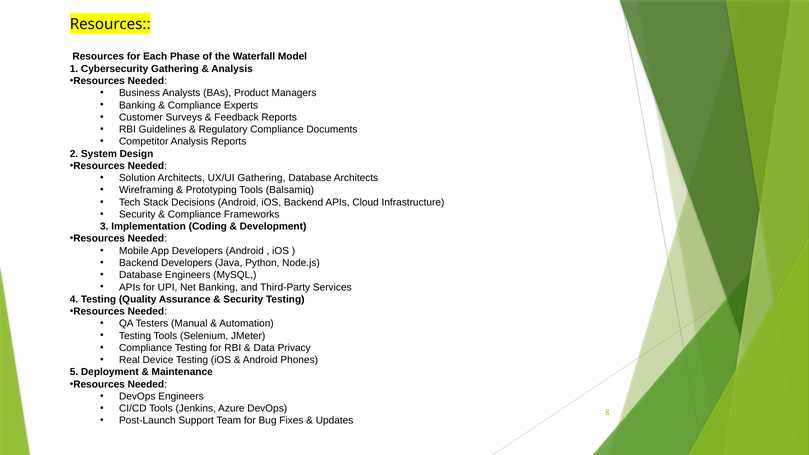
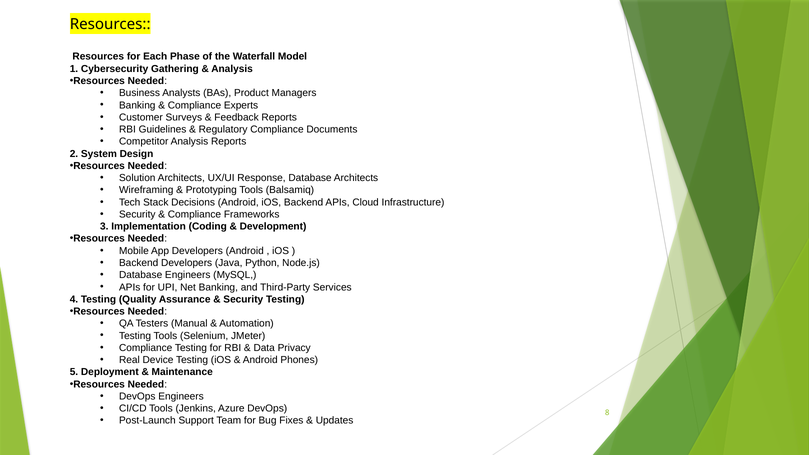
UX/UI Gathering: Gathering -> Response
